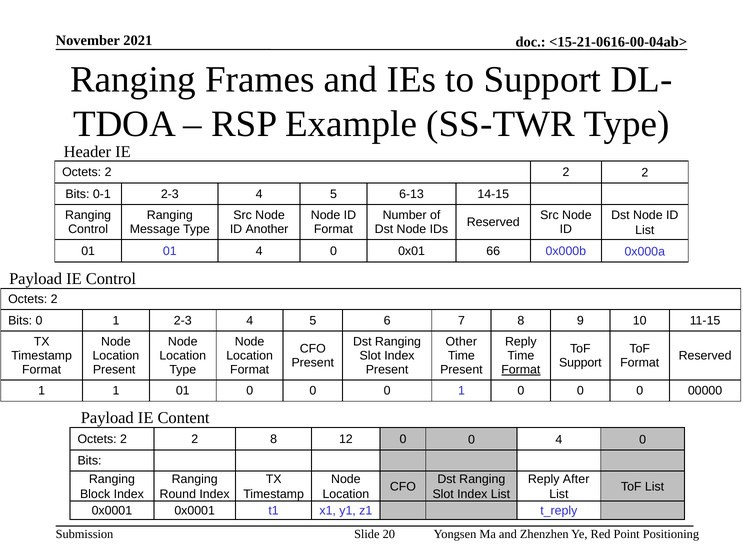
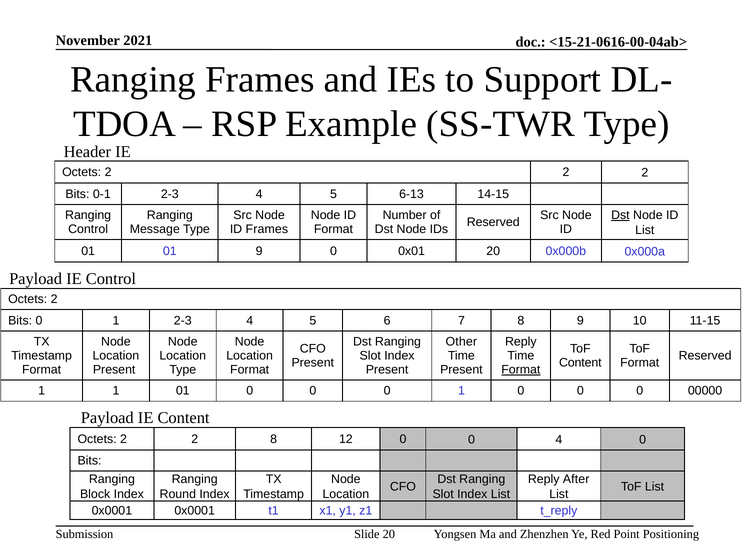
Dst at (620, 215) underline: none -> present
ID Another: Another -> Frames
01 4: 4 -> 9
0x01 66: 66 -> 20
Support at (580, 363): Support -> Content
